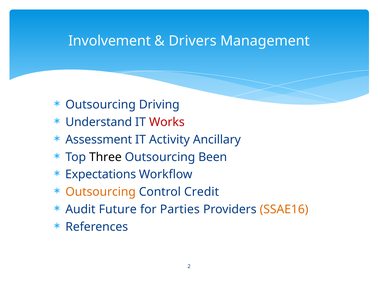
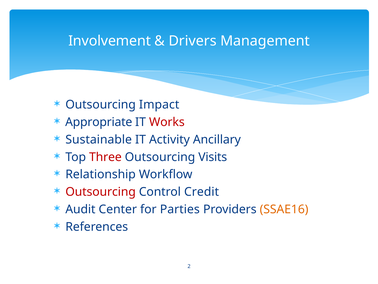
Driving: Driving -> Impact
Understand: Understand -> Appropriate
Assessment: Assessment -> Sustainable
Three colour: black -> red
Been: Been -> Visits
Expectations: Expectations -> Relationship
Outsourcing at (101, 192) colour: orange -> red
Future: Future -> Center
